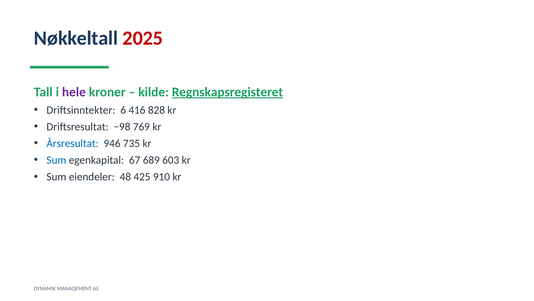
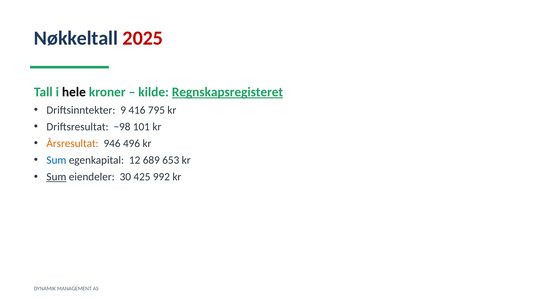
hele colour: purple -> black
6: 6 -> 9
828: 828 -> 795
769: 769 -> 101
Årsresultat colour: blue -> orange
735: 735 -> 496
67: 67 -> 12
603: 603 -> 653
Sum at (56, 177) underline: none -> present
48: 48 -> 30
910: 910 -> 992
